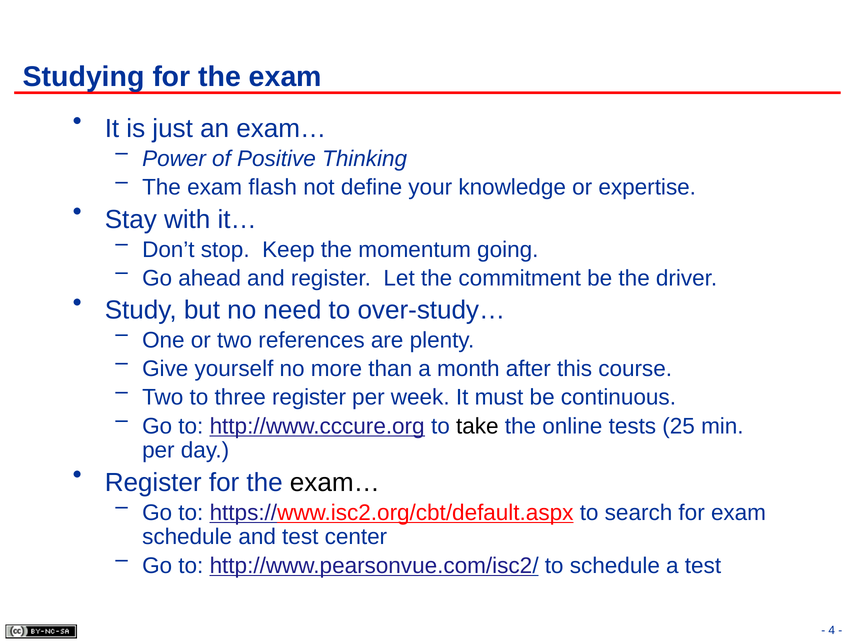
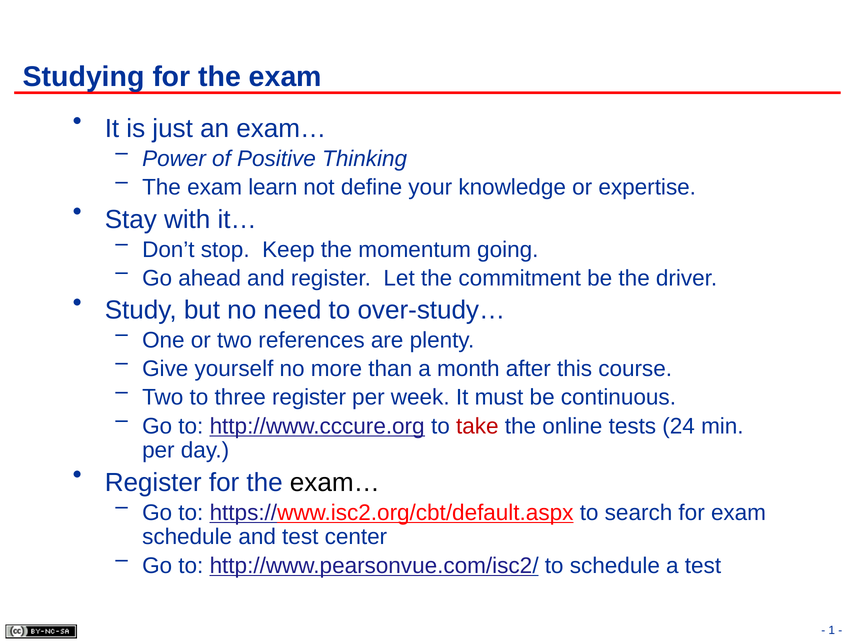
flash: flash -> learn
take colour: black -> red
25: 25 -> 24
4: 4 -> 1
